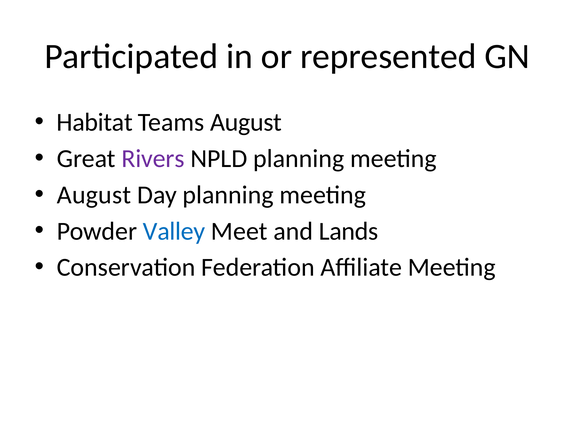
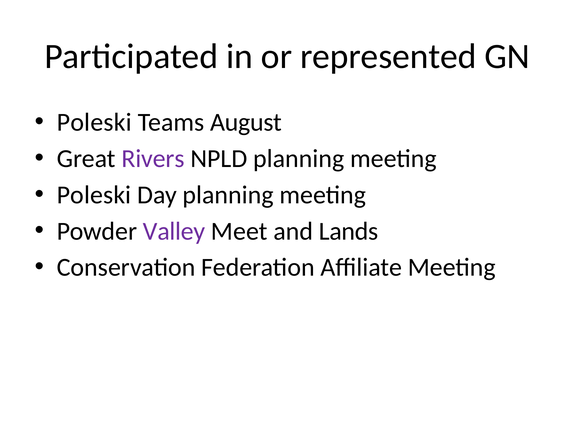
Habitat at (95, 122): Habitat -> Poleski
August at (94, 195): August -> Poleski
Valley colour: blue -> purple
